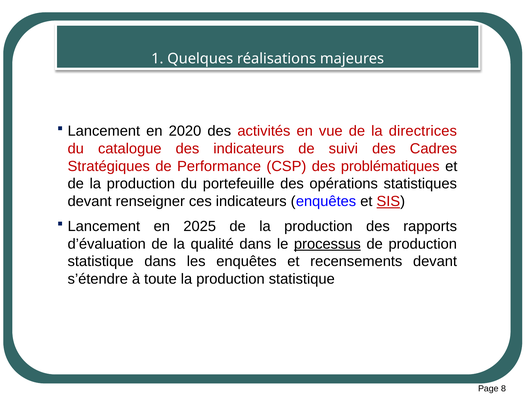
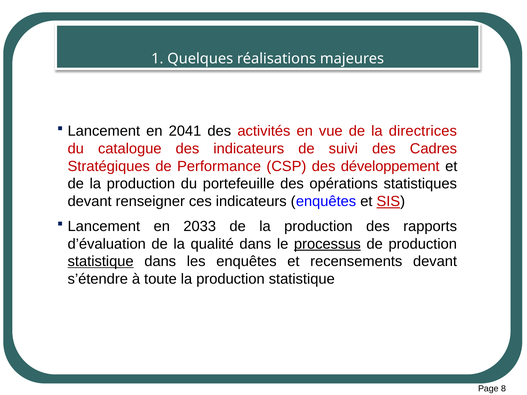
2020: 2020 -> 2041
problématiques: problématiques -> développement
2025: 2025 -> 2033
statistique at (101, 262) underline: none -> present
